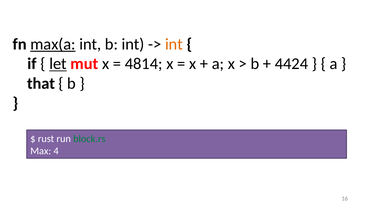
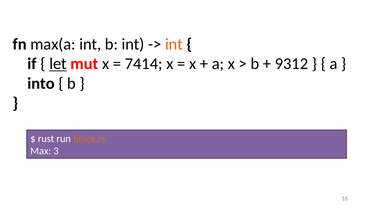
max(a underline: present -> none
4814: 4814 -> 7414
4424: 4424 -> 9312
that: that -> into
block.rs colour: green -> orange
4: 4 -> 3
